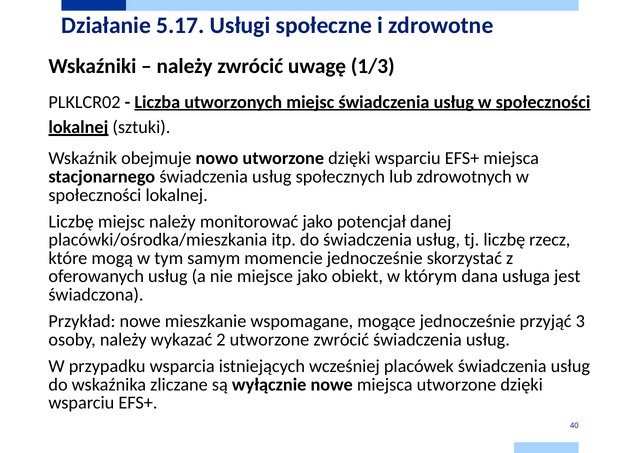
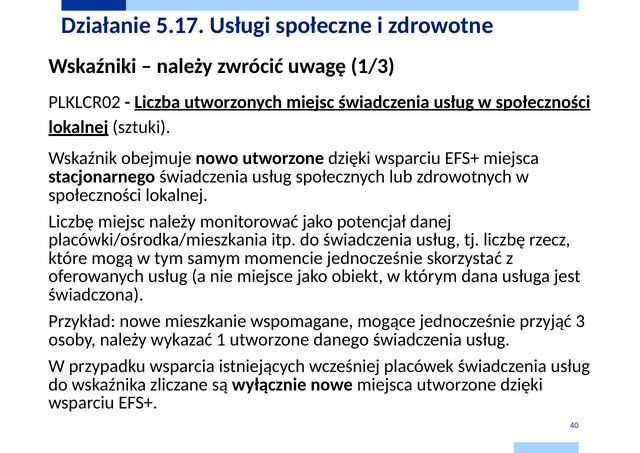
2: 2 -> 1
utworzone zwrócić: zwrócić -> danego
